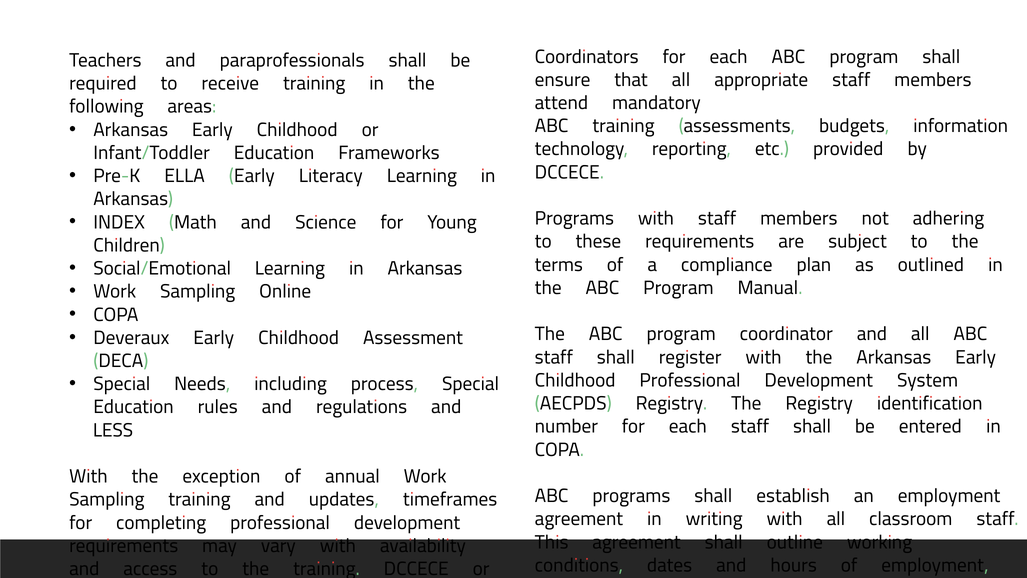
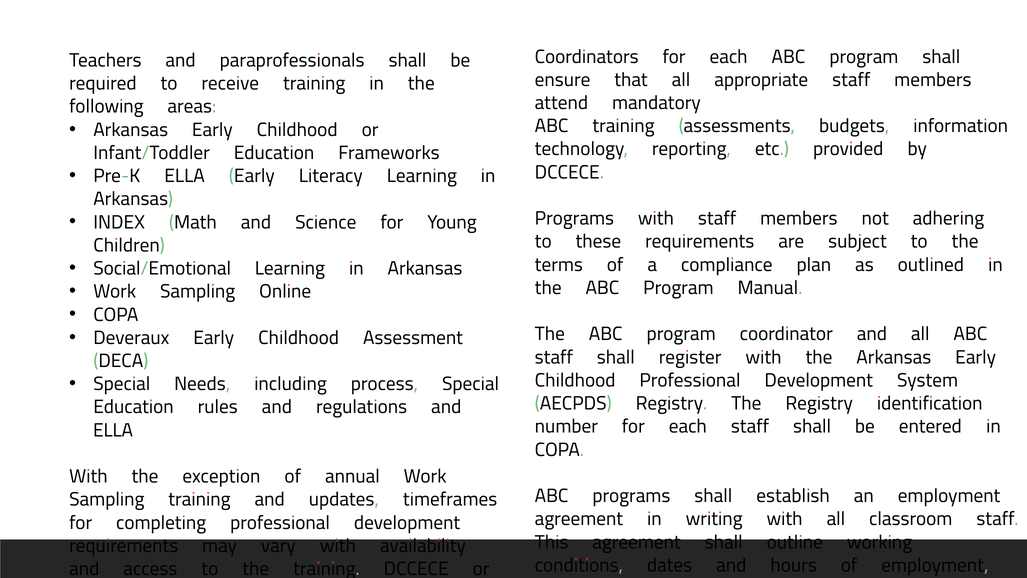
LESS at (113, 430): LESS -> ELLA
